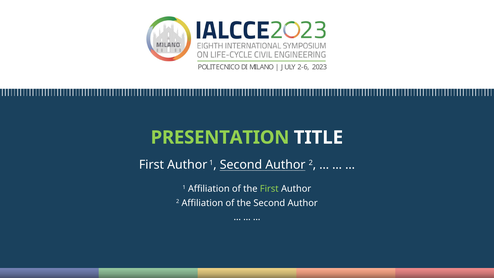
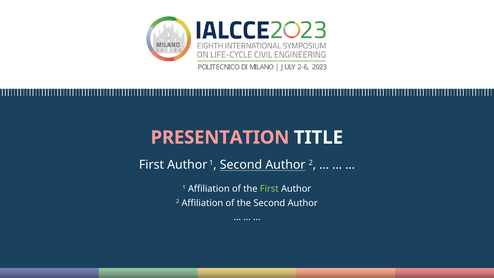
PRESENTATION colour: light green -> pink
